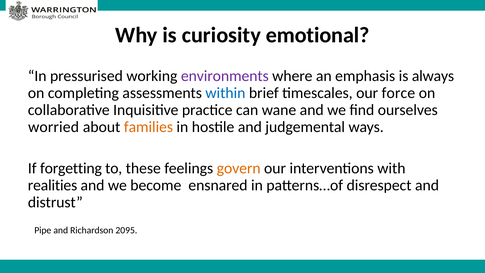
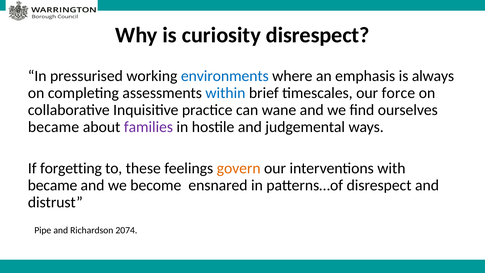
curiosity emotional: emotional -> disrespect
environments colour: purple -> blue
worried at (54, 127): worried -> became
families colour: orange -> purple
realities at (53, 185): realities -> became
2095: 2095 -> 2074
